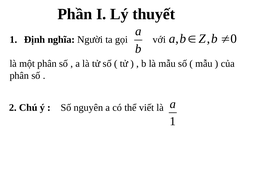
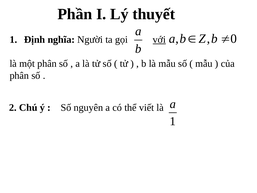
với underline: none -> present
